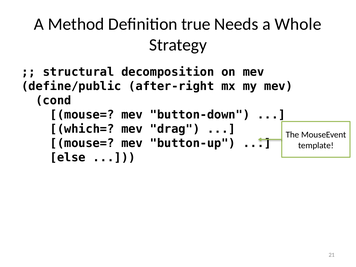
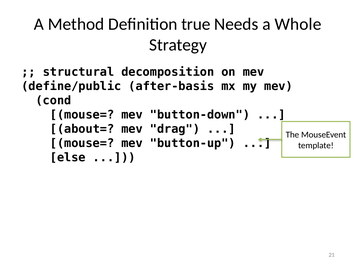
after-right: after-right -> after-basis
which=: which= -> about=
